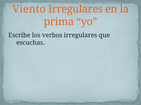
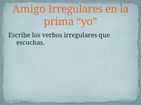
Viento: Viento -> Amigo
